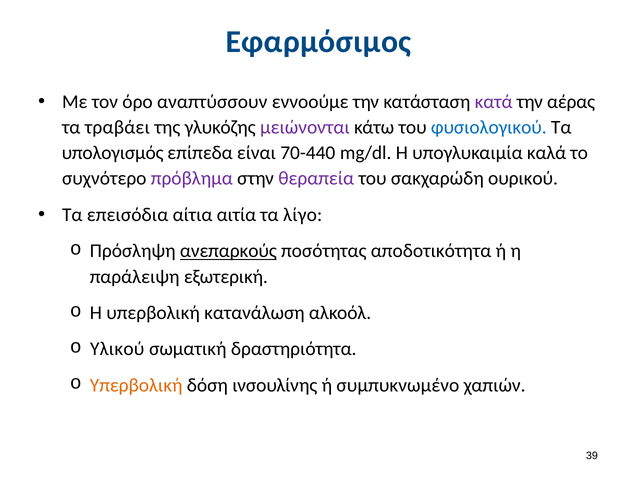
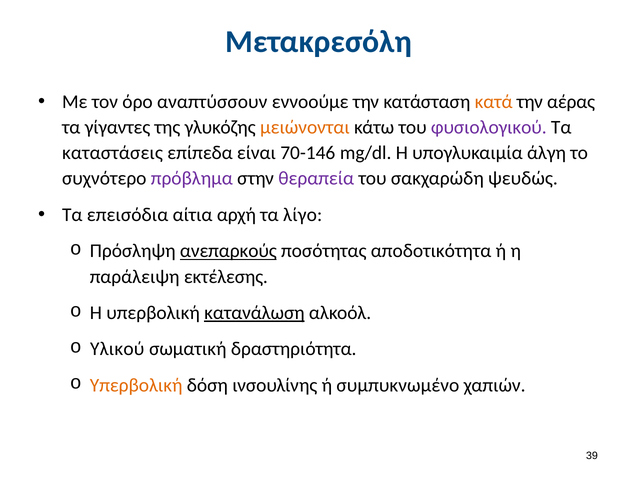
Εφαρμόσιμος: Εφαρμόσιμος -> Μετακρεσόλη
κατά colour: purple -> orange
τραβάει: τραβάει -> γίγαντες
μειώνονται colour: purple -> orange
φυσιολογικού colour: blue -> purple
υπολογισμός: υπολογισμός -> καταστάσεις
70-440: 70-440 -> 70-146
καλά: καλά -> άλγη
ουρικού: ουρικού -> ψευδώς
αιτία: αιτία -> αρχή
εξωτερική: εξωτερική -> εκτέλεσης
κατανάλωση underline: none -> present
